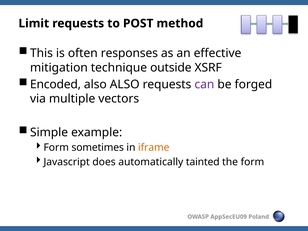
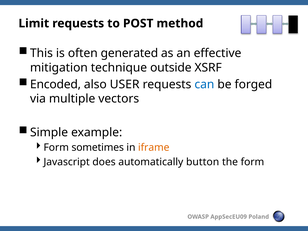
responses: responses -> generated
also ALSO: ALSO -> USER
can colour: purple -> blue
tainted: tainted -> button
